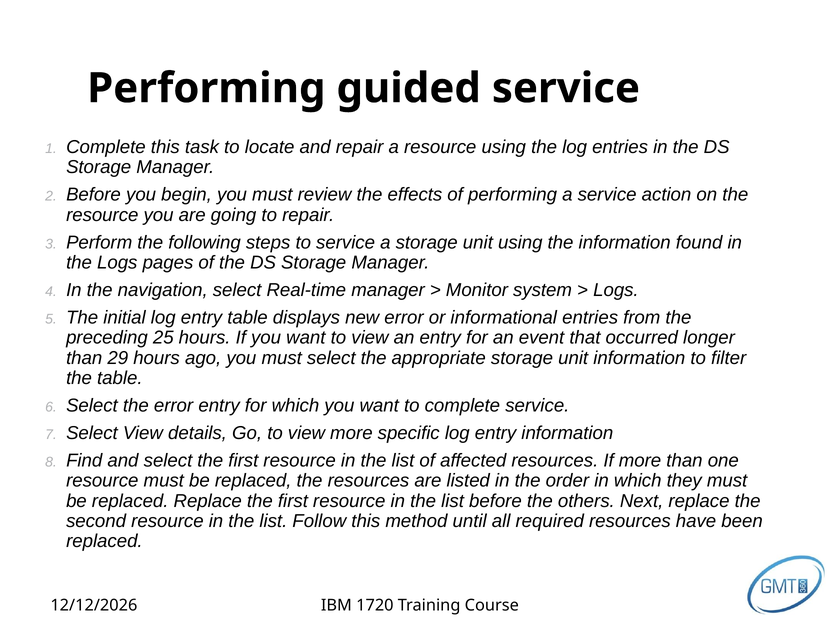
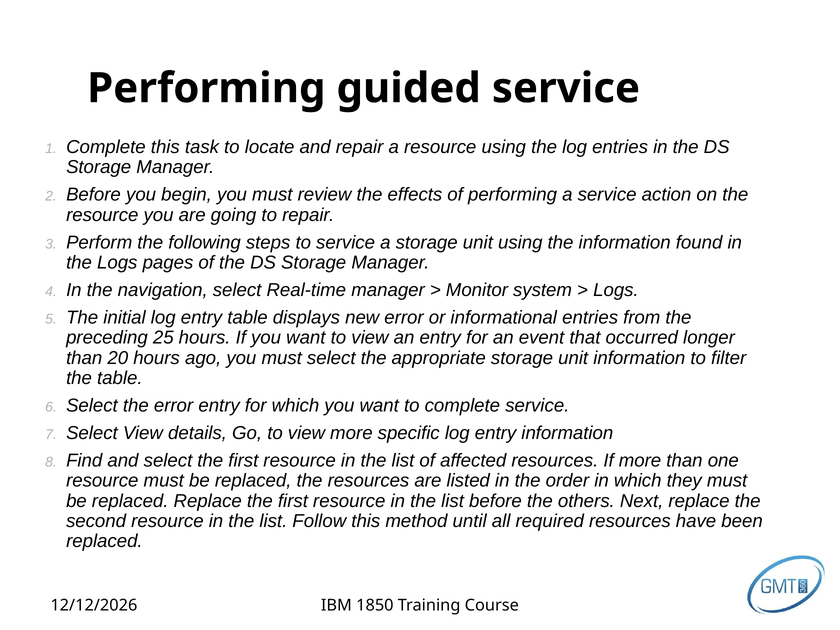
29: 29 -> 20
1720: 1720 -> 1850
